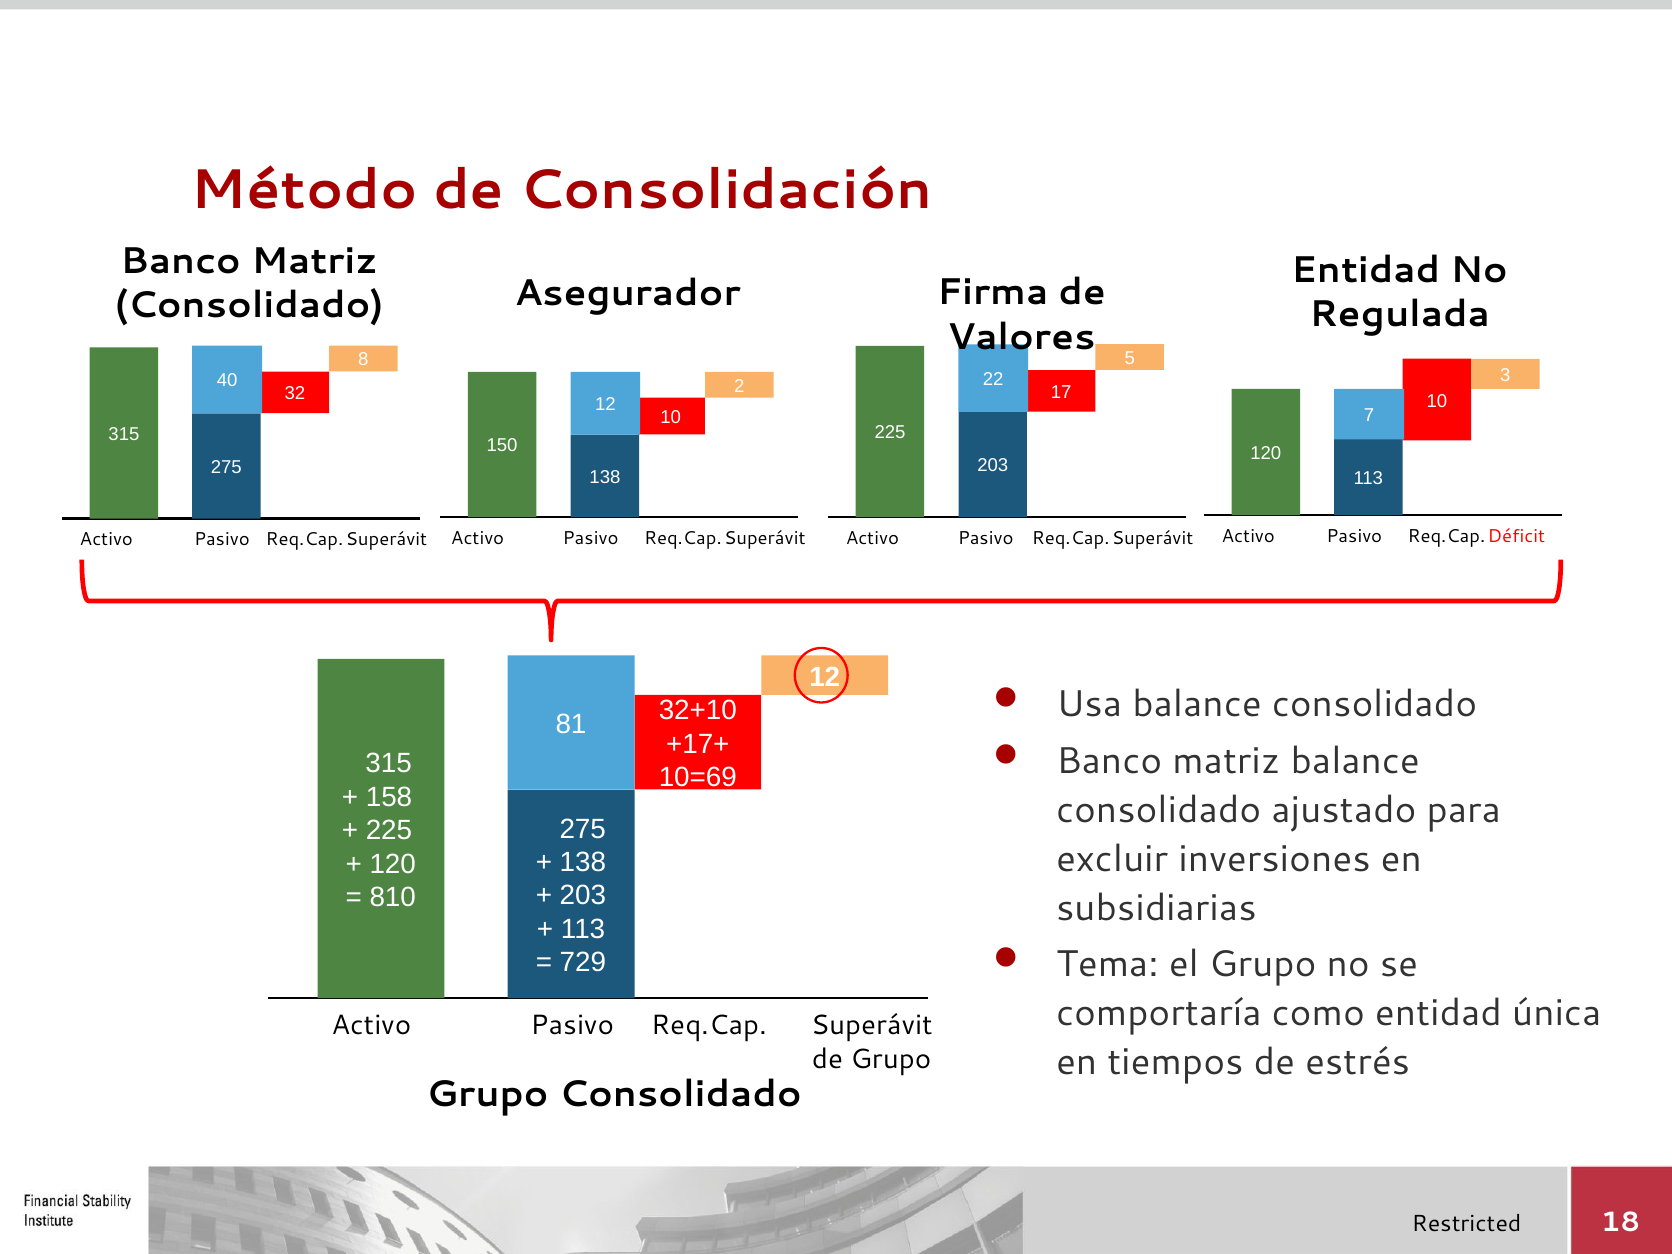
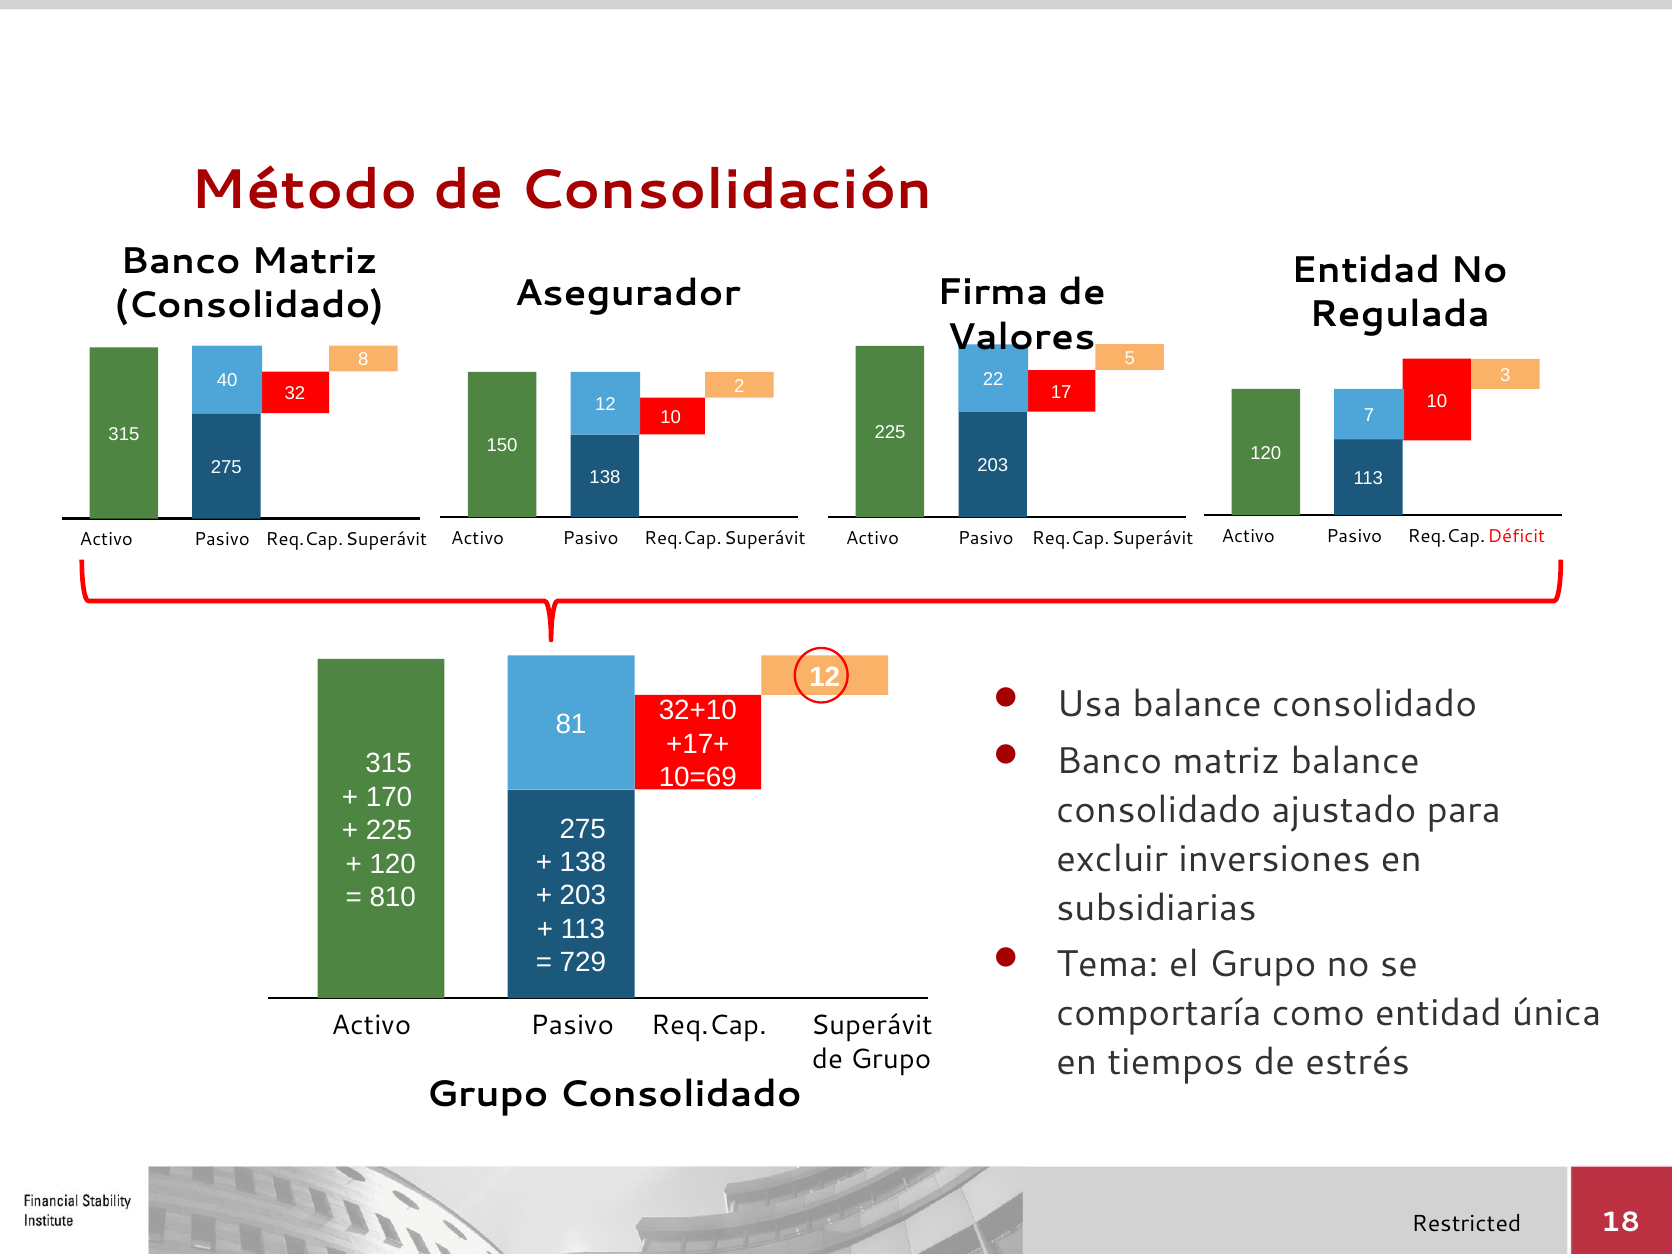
158: 158 -> 170
